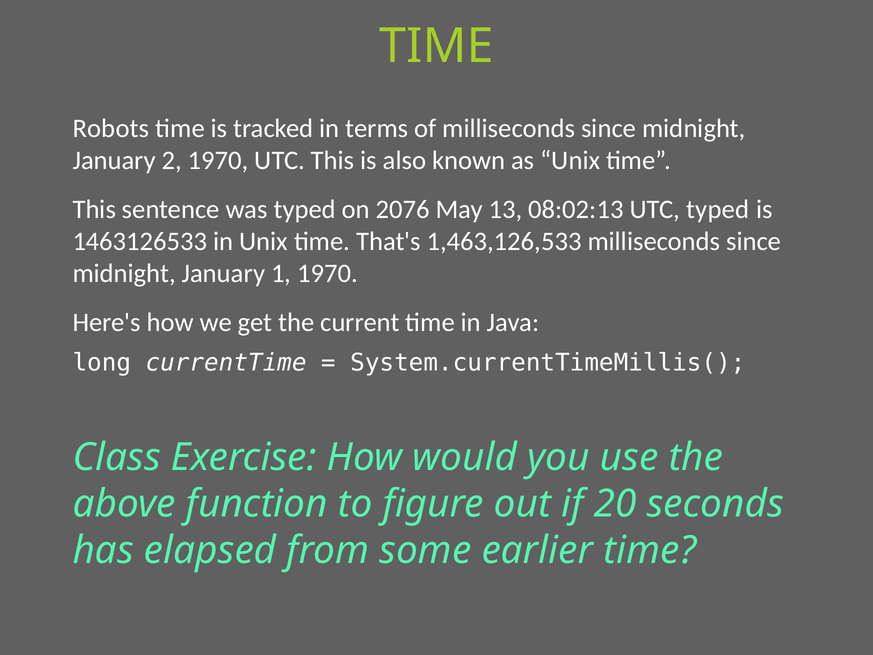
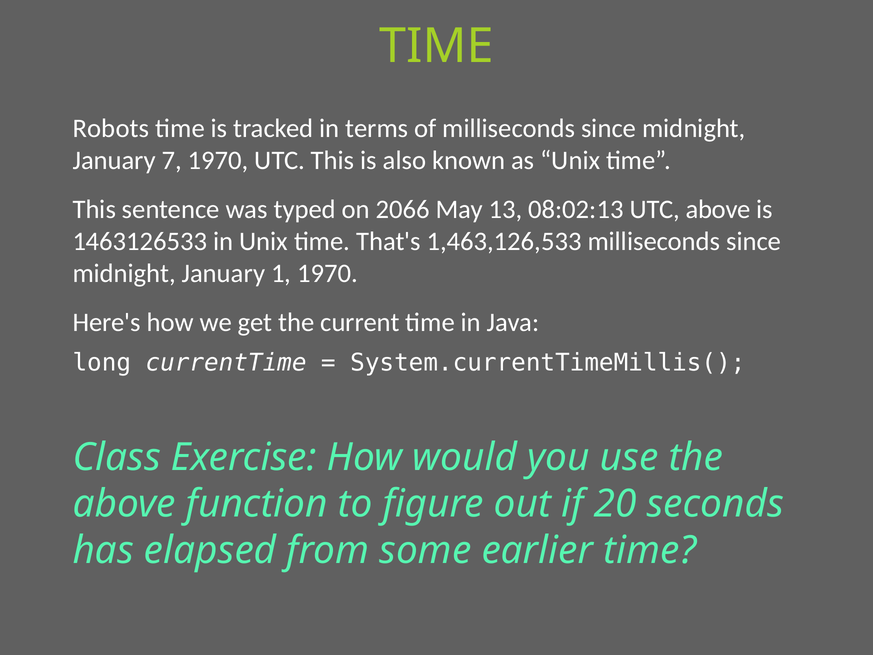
2: 2 -> 7
2076: 2076 -> 2066
UTC typed: typed -> above
